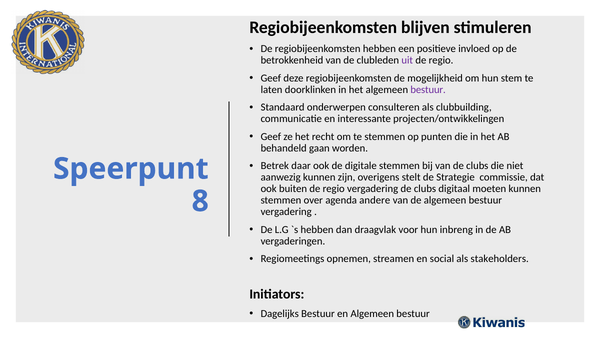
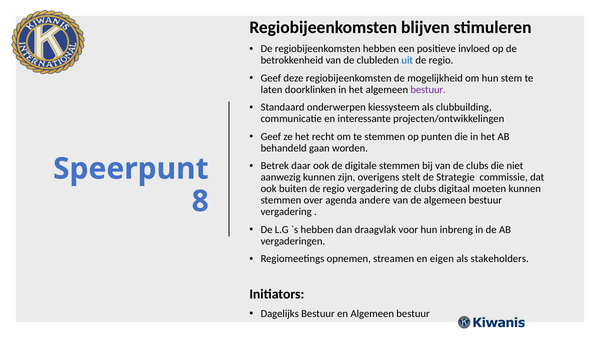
uit colour: purple -> blue
consulteren: consulteren -> kiessysteem
social: social -> eigen
